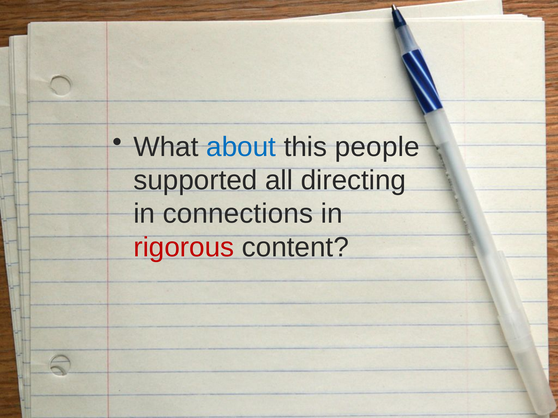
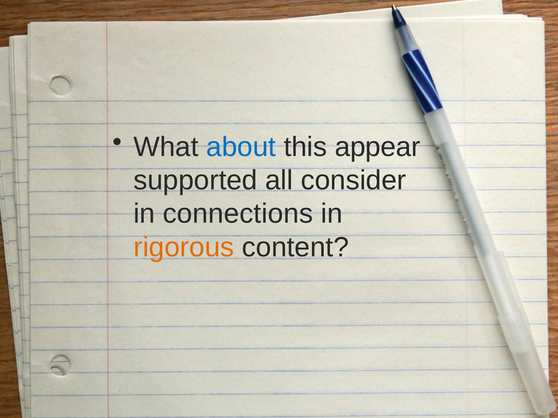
people: people -> appear
directing: directing -> consider
rigorous colour: red -> orange
